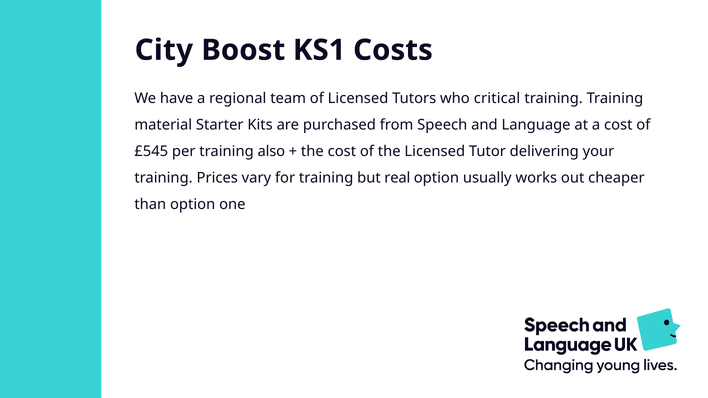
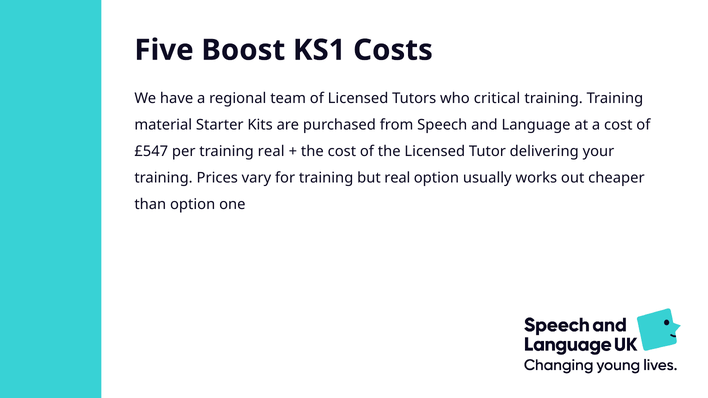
City: City -> Five
£545: £545 -> £547
training also: also -> real
